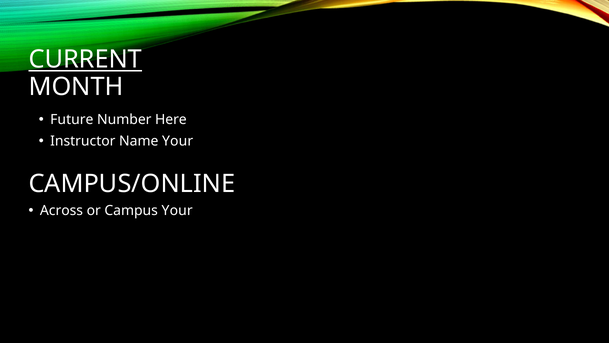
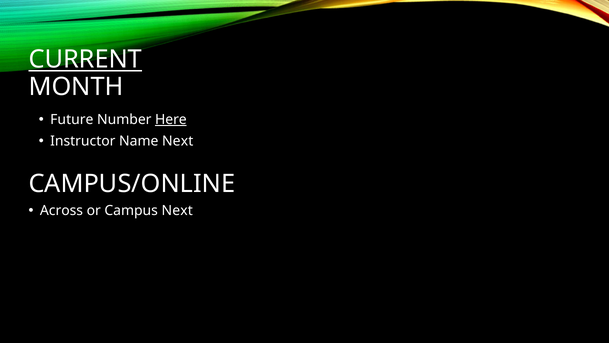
Here underline: none -> present
Name Your: Your -> Next
Campus Your: Your -> Next
